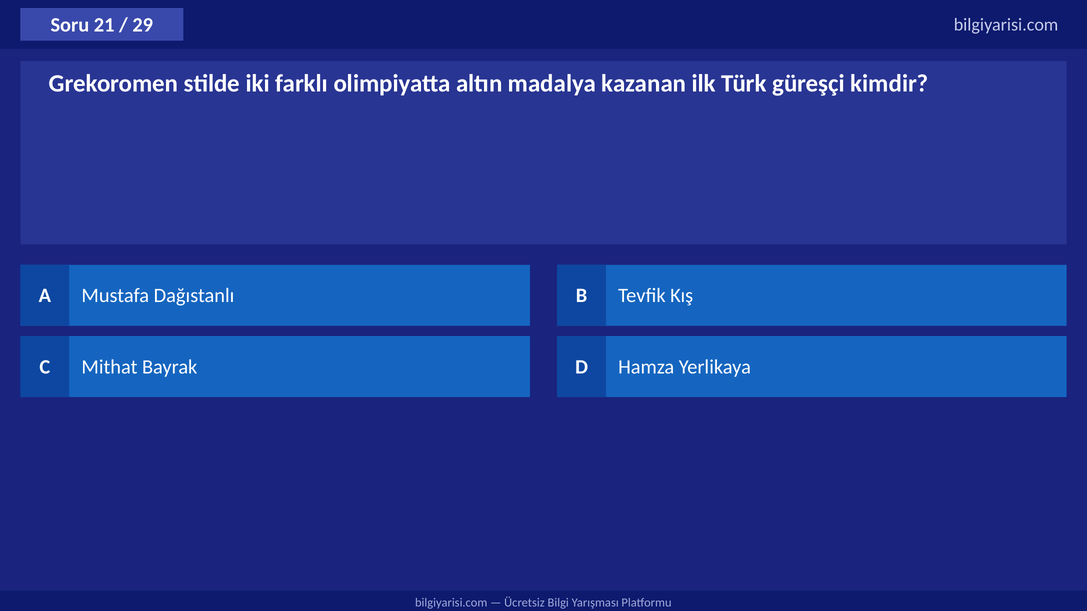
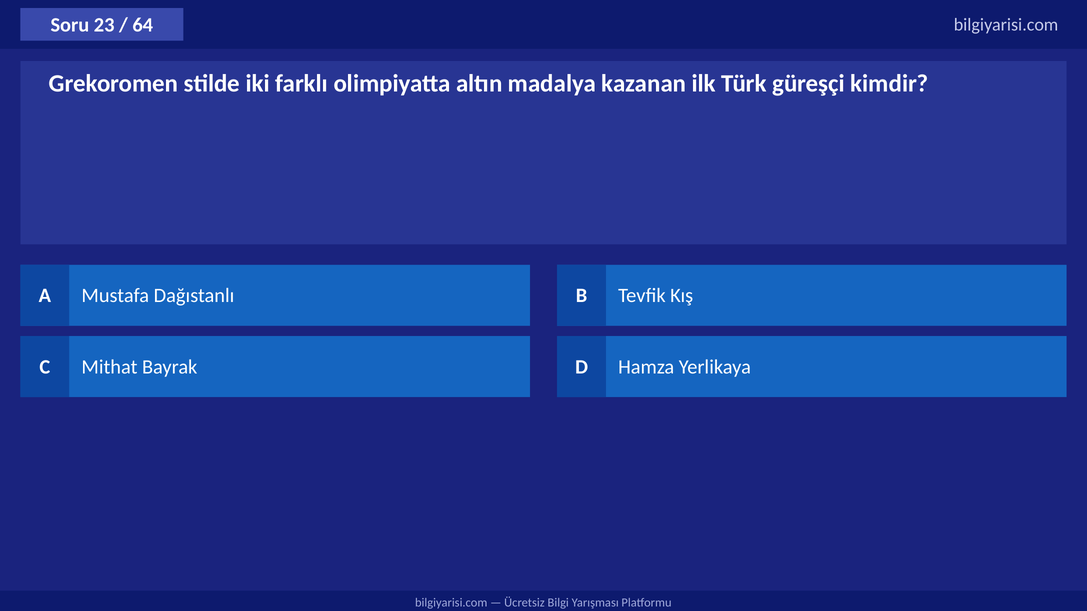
21: 21 -> 23
29: 29 -> 64
